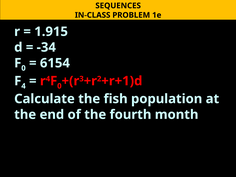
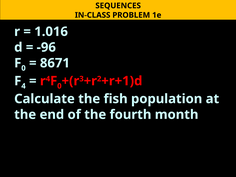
1.915: 1.915 -> 1.016
-34: -34 -> -96
6154: 6154 -> 8671
